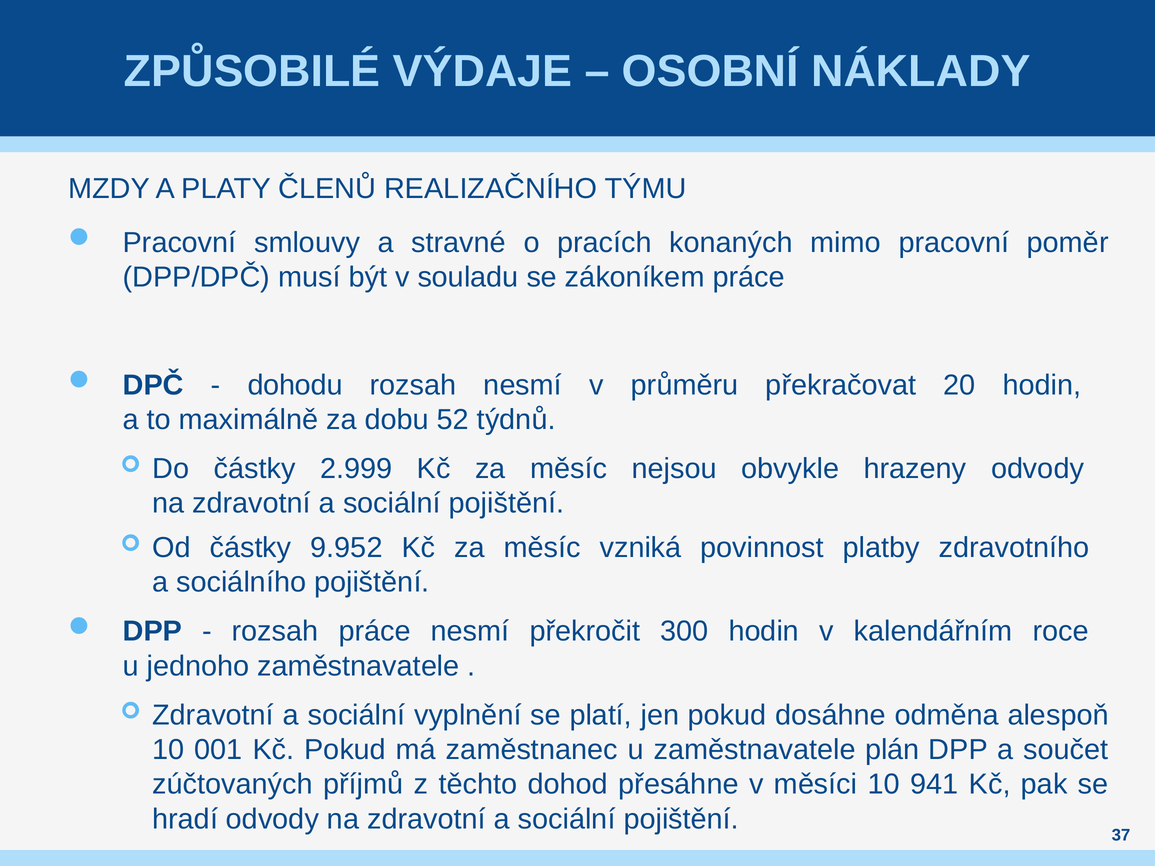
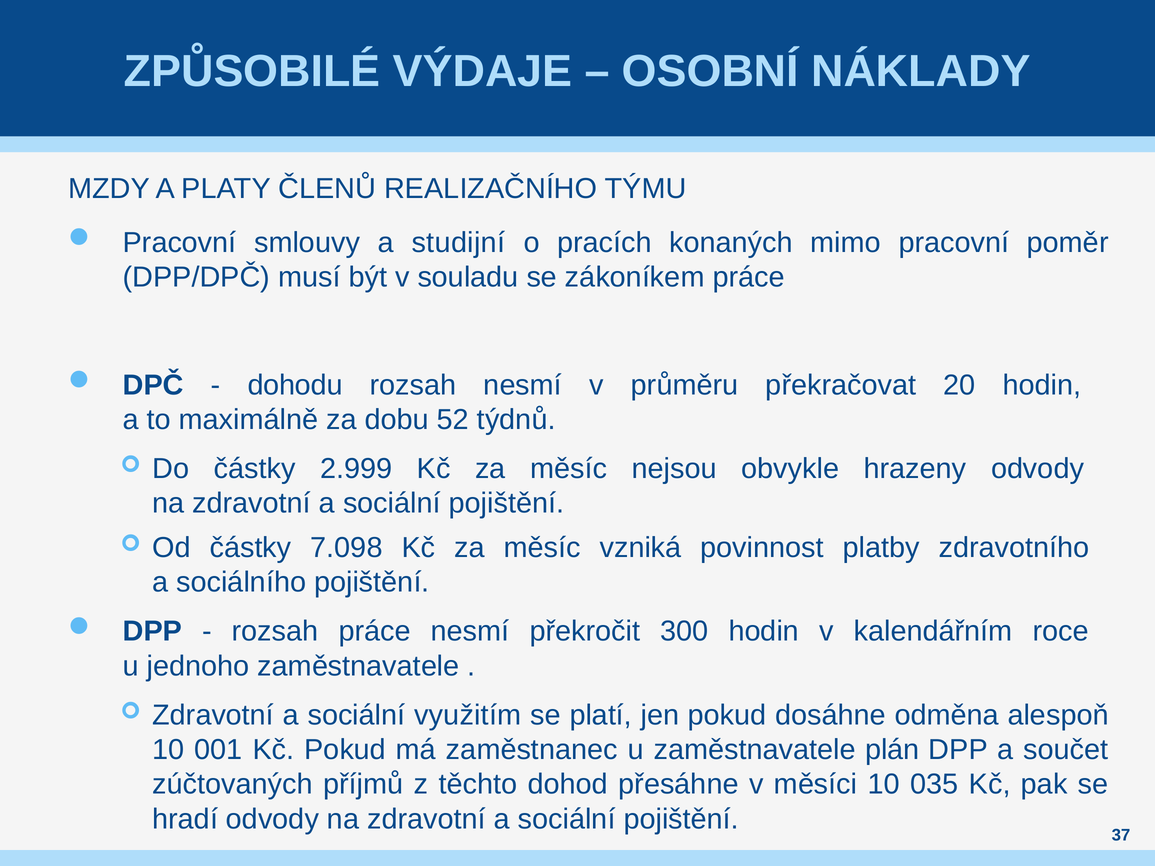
stravné: stravné -> studijní
9.952: 9.952 -> 7.098
vyplnění: vyplnění -> využitím
941: 941 -> 035
